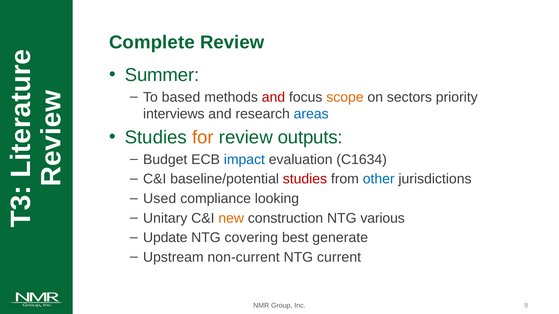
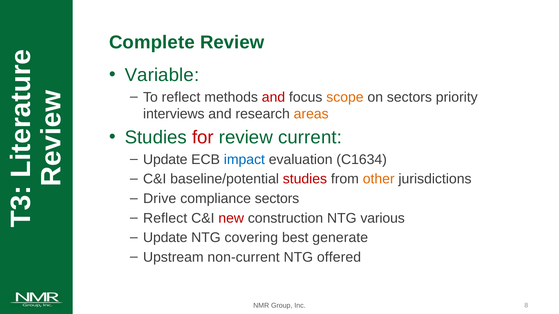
Summer: Summer -> Variable
To based: based -> reflect
areas colour: blue -> orange
for colour: orange -> red
outputs: outputs -> current
Budget at (165, 160): Budget -> Update
other colour: blue -> orange
Used: Used -> Drive
compliance looking: looking -> sectors
Unitary at (165, 218): Unitary -> Reflect
new colour: orange -> red
current: current -> offered
